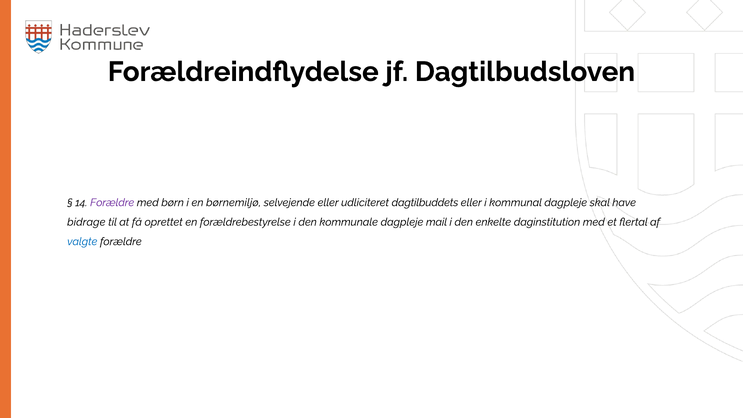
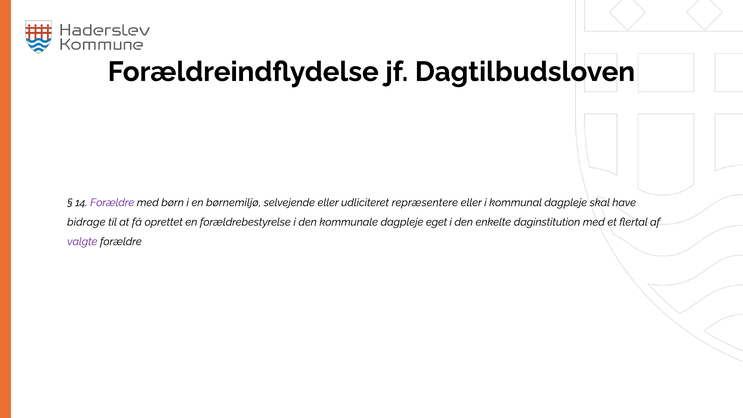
dagtilbuddets: dagtilbuddets -> repræsentere
mail: mail -> eget
valgte colour: blue -> purple
